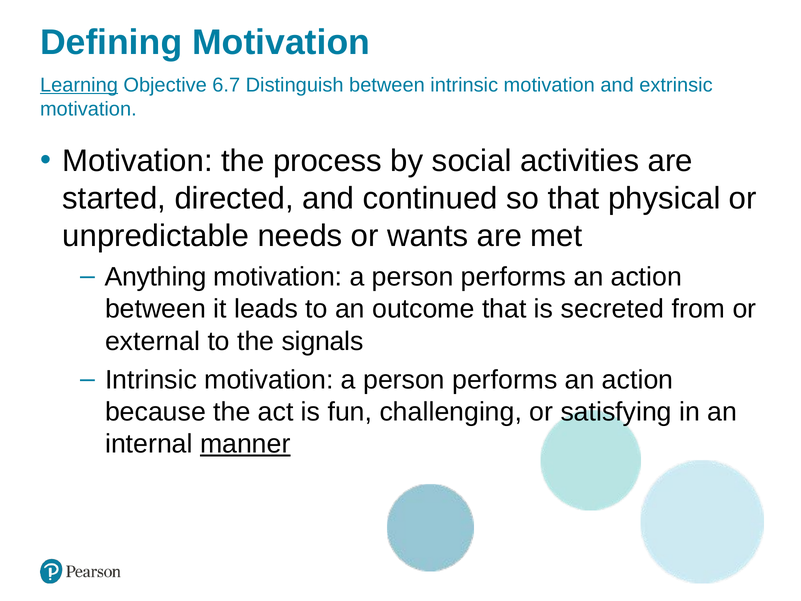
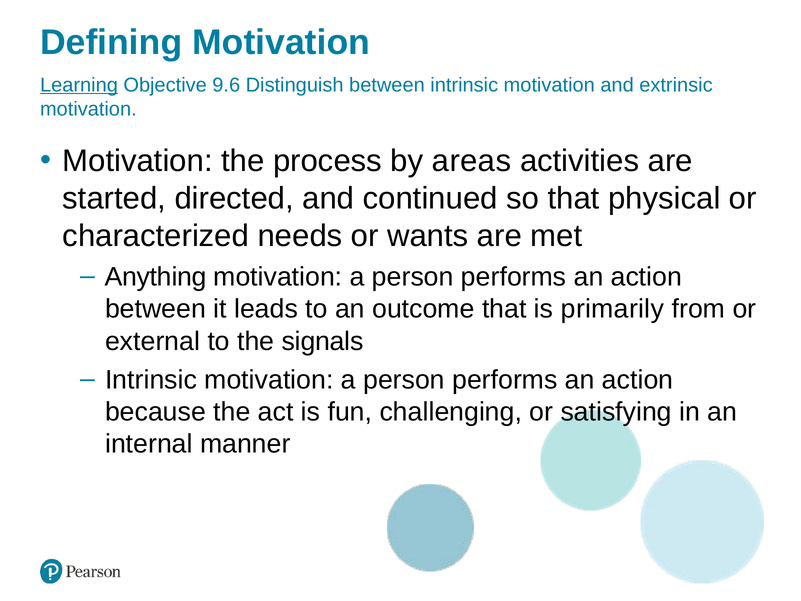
6.7: 6.7 -> 9.6
social: social -> areas
unpredictable: unpredictable -> characterized
secreted: secreted -> primarily
manner underline: present -> none
